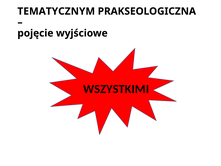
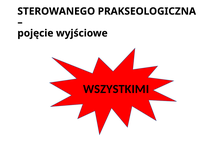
TEMATYCZNYM: TEMATYCZNYM -> STEROWANEGO
